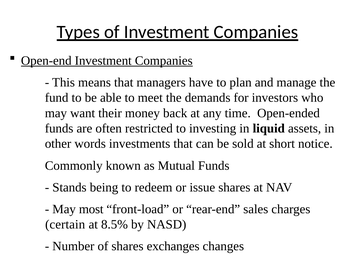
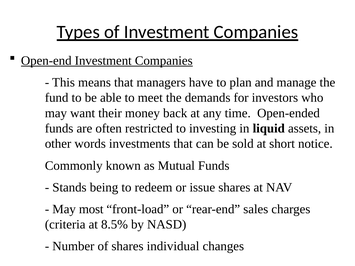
certain: certain -> criteria
exchanges: exchanges -> individual
